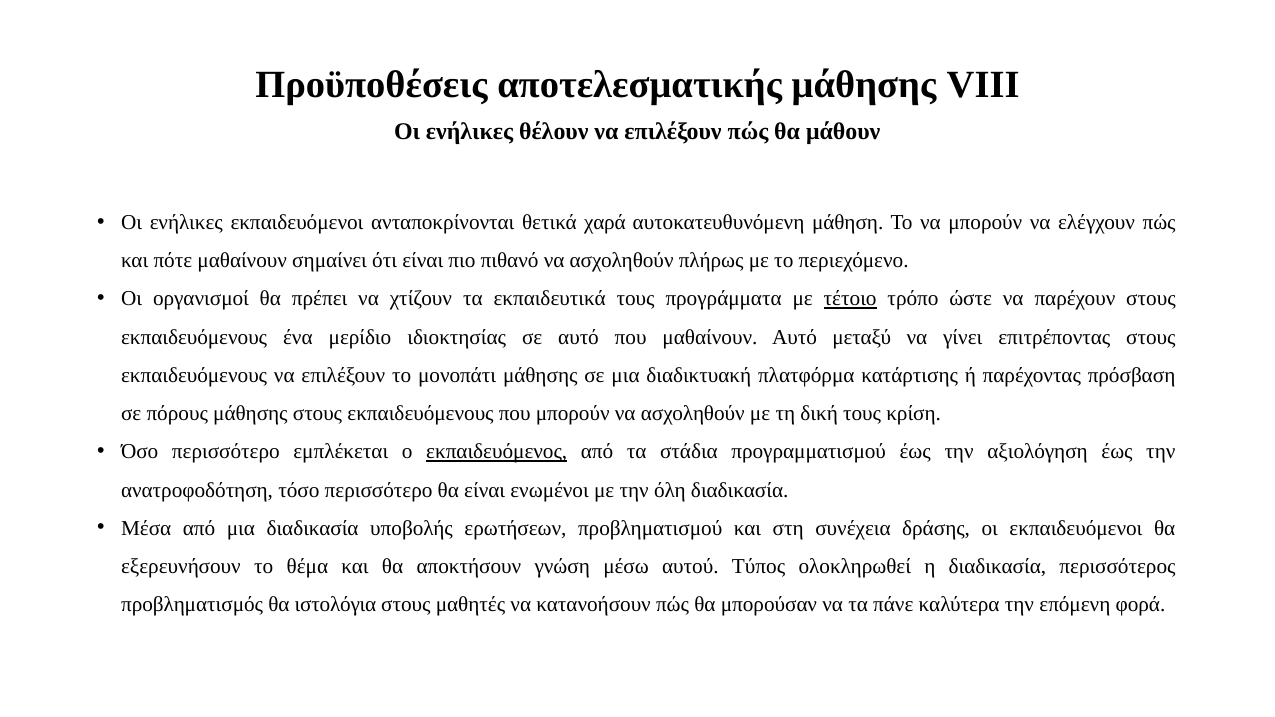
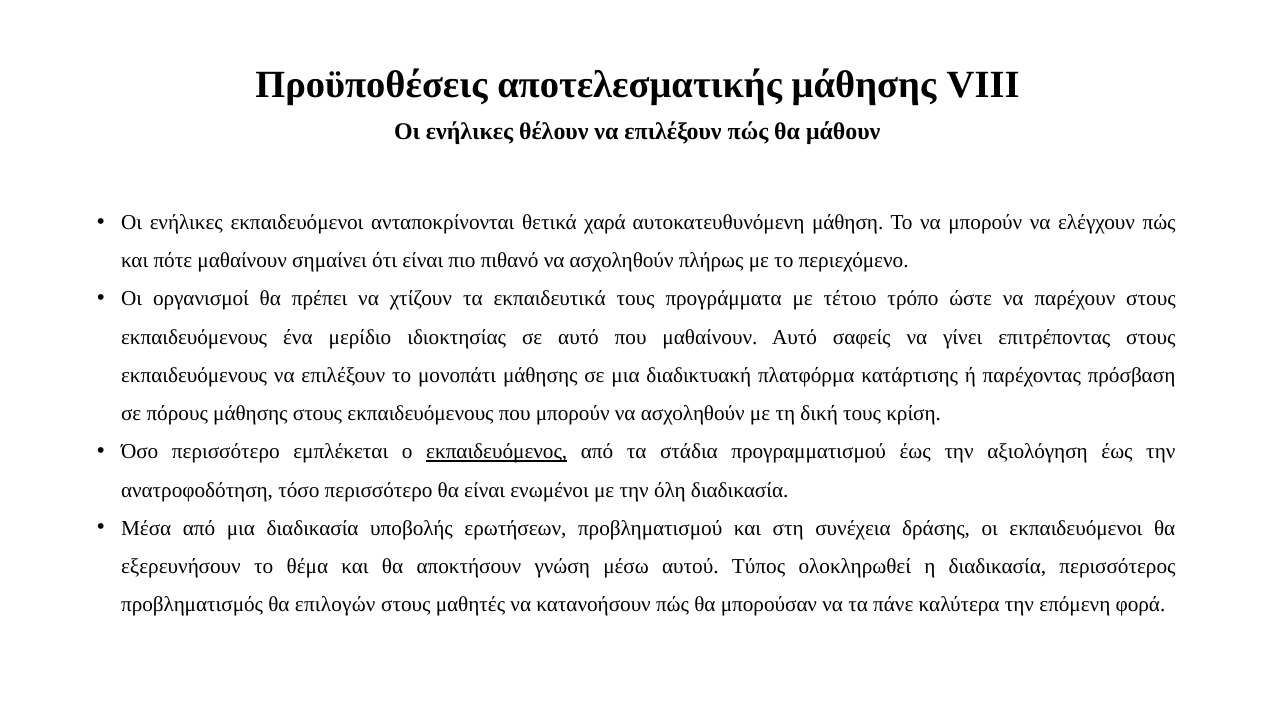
τέτοιο underline: present -> none
μεταξύ: μεταξύ -> σαφείς
ιστολόγια: ιστολόγια -> επιλογών
